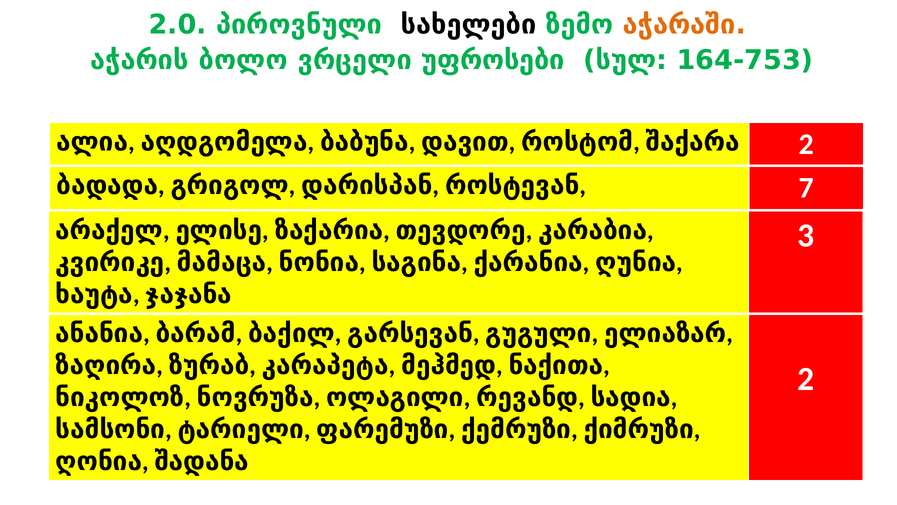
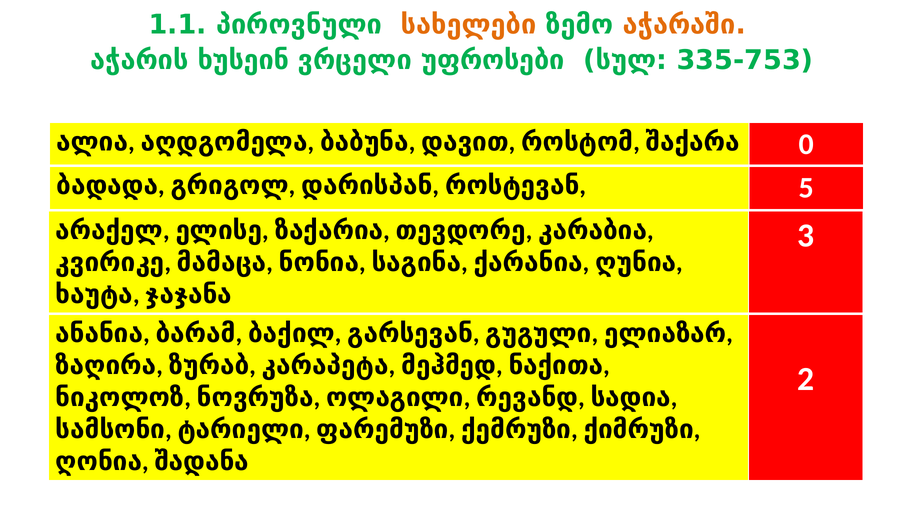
2.0: 2.0 -> 1.1
სახელები colour: black -> orange
ბოლო: ბოლო -> ხუსეინ
164-753: 164-753 -> 335-753
შაქარა 2: 2 -> 0
7: 7 -> 5
